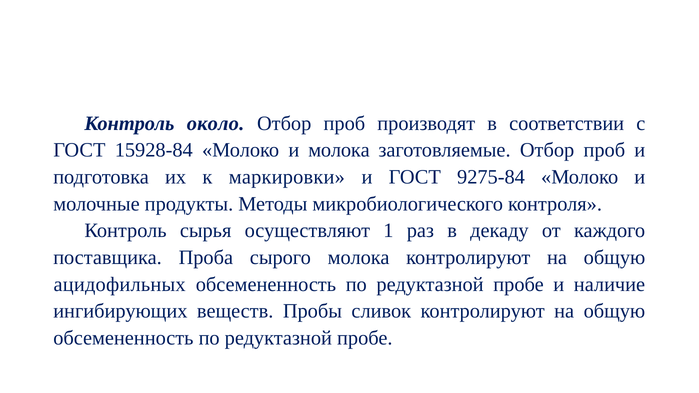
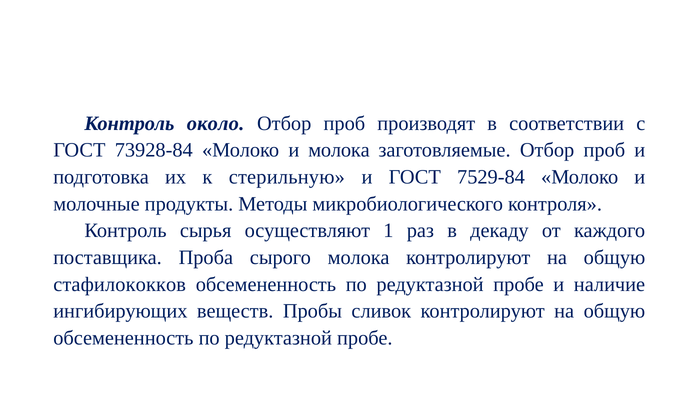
15928-84: 15928-84 -> 73928-84
маркировки: маркировки -> стерильную
9275-84: 9275-84 -> 7529-84
ацидофильных: ацидофильных -> стафилококков
